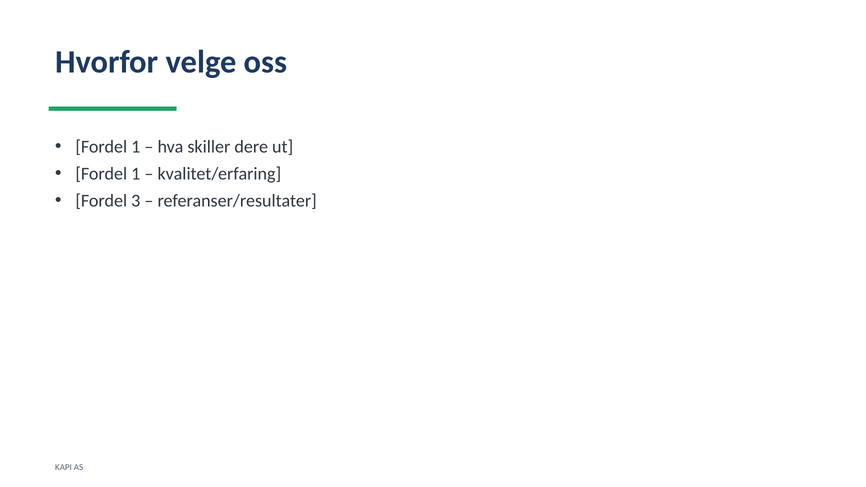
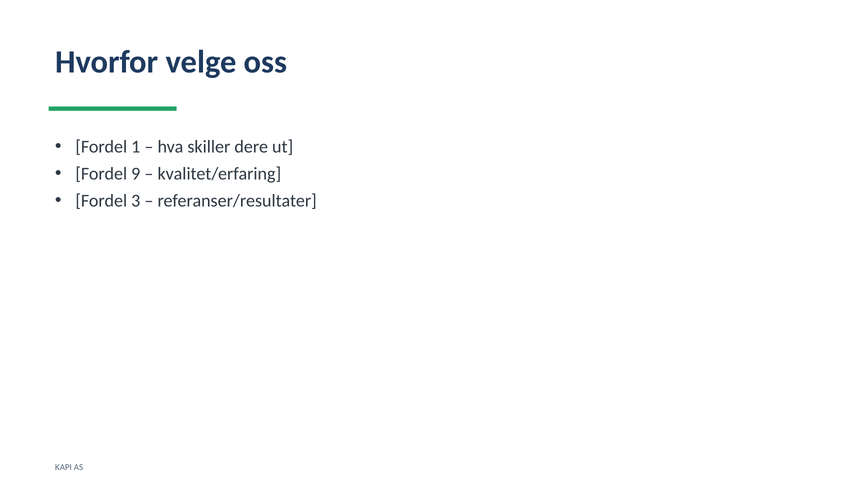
1 at (136, 174): 1 -> 9
